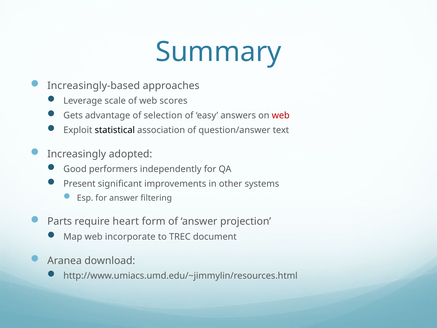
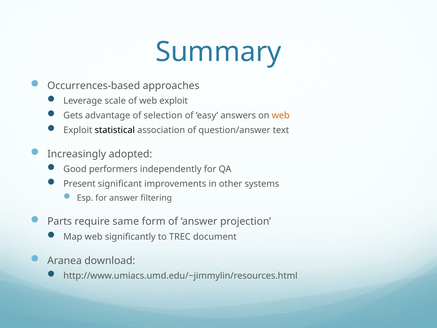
Increasingly-based: Increasingly-based -> Occurrences-based
web scores: scores -> exploit
web at (281, 115) colour: red -> orange
heart: heart -> same
incorporate: incorporate -> significantly
